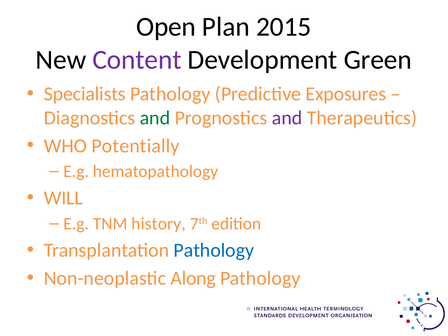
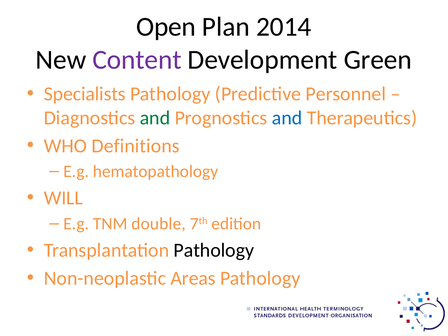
2015: 2015 -> 2014
Exposures: Exposures -> Personnel
and at (287, 118) colour: purple -> blue
Potentially: Potentially -> Definitions
history: history -> double
Pathology at (214, 250) colour: blue -> black
Along: Along -> Areas
